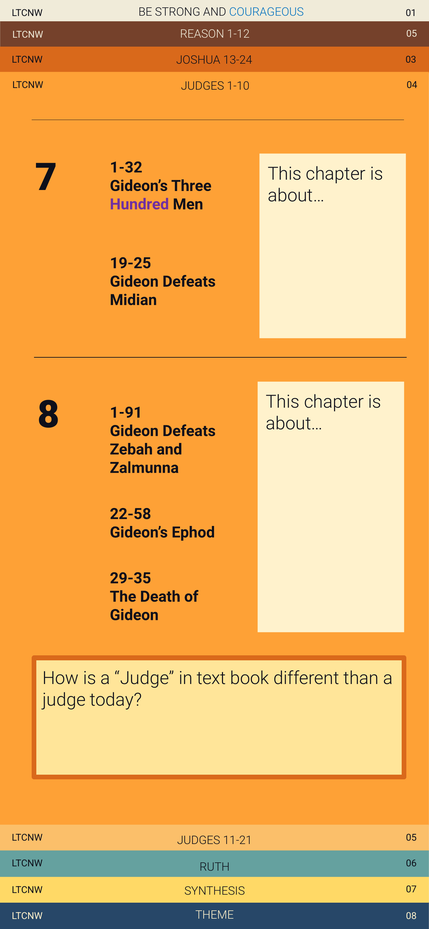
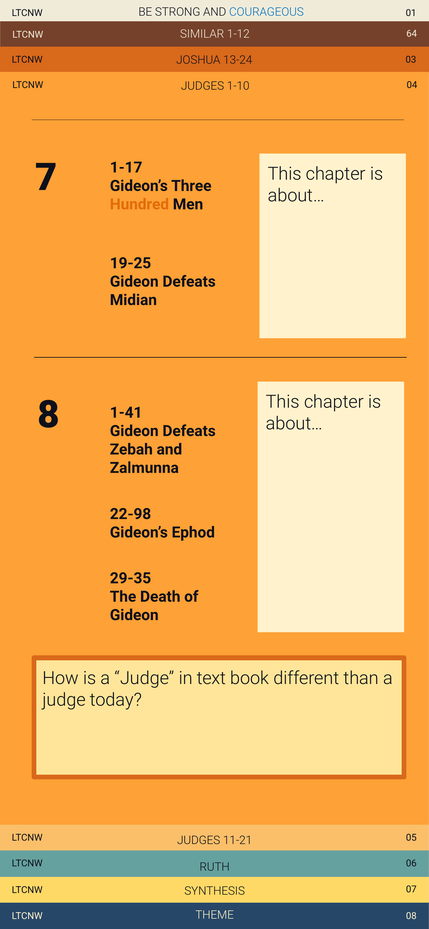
REASON: REASON -> SIMILAR
1-12 05: 05 -> 64
1-32: 1-32 -> 1-17
Hundred colour: purple -> orange
1-91: 1-91 -> 1-41
22-58: 22-58 -> 22-98
